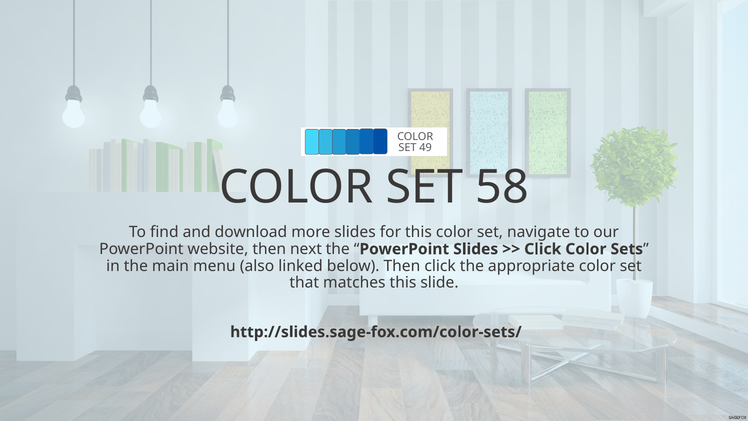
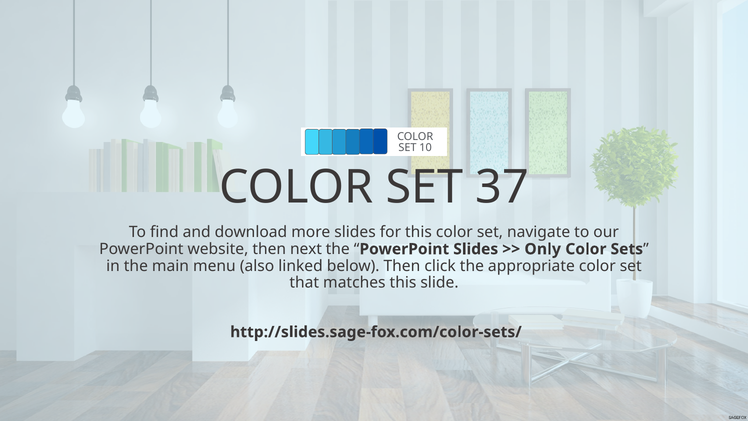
49: 49 -> 10
58: 58 -> 37
Click at (543, 249): Click -> Only
